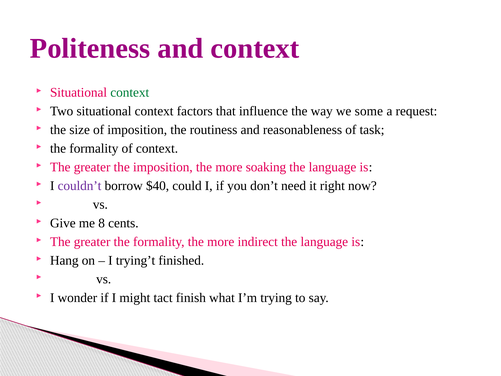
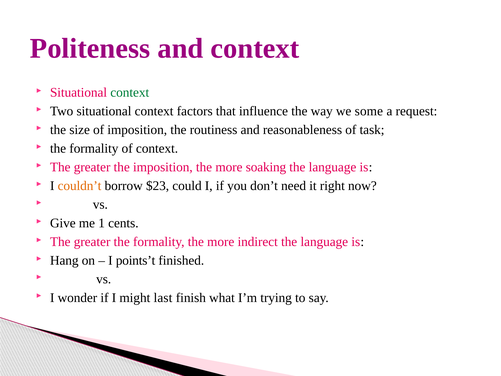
couldn’t colour: purple -> orange
$40: $40 -> $23
8: 8 -> 1
trying’t: trying’t -> points’t
tact: tact -> last
